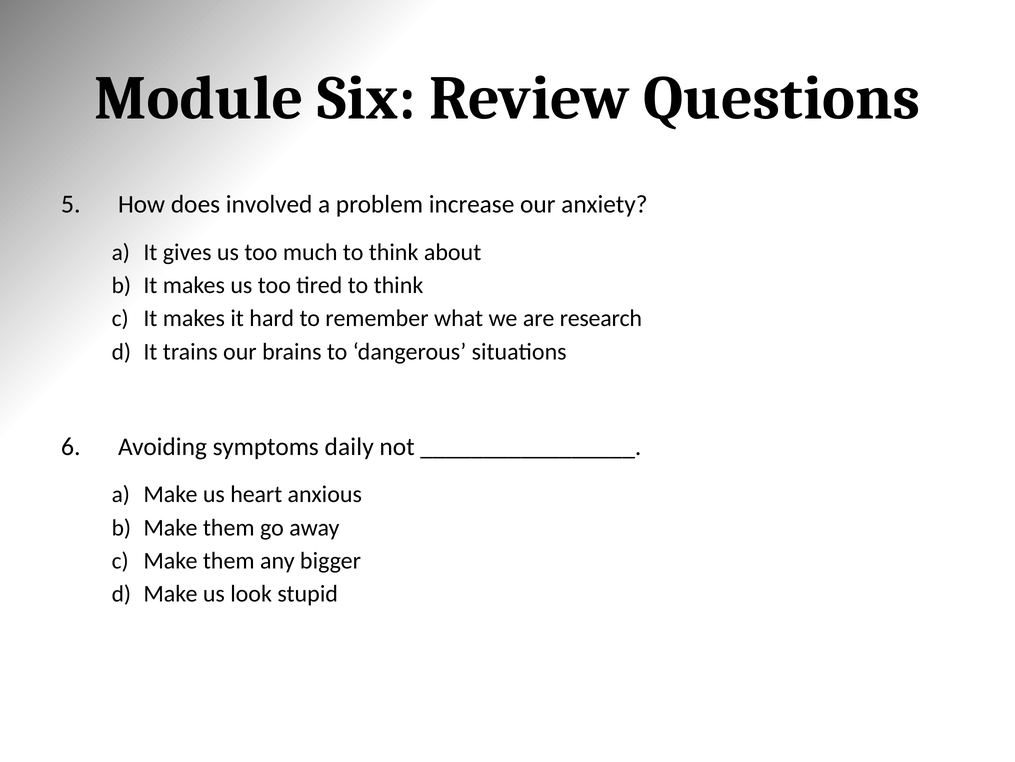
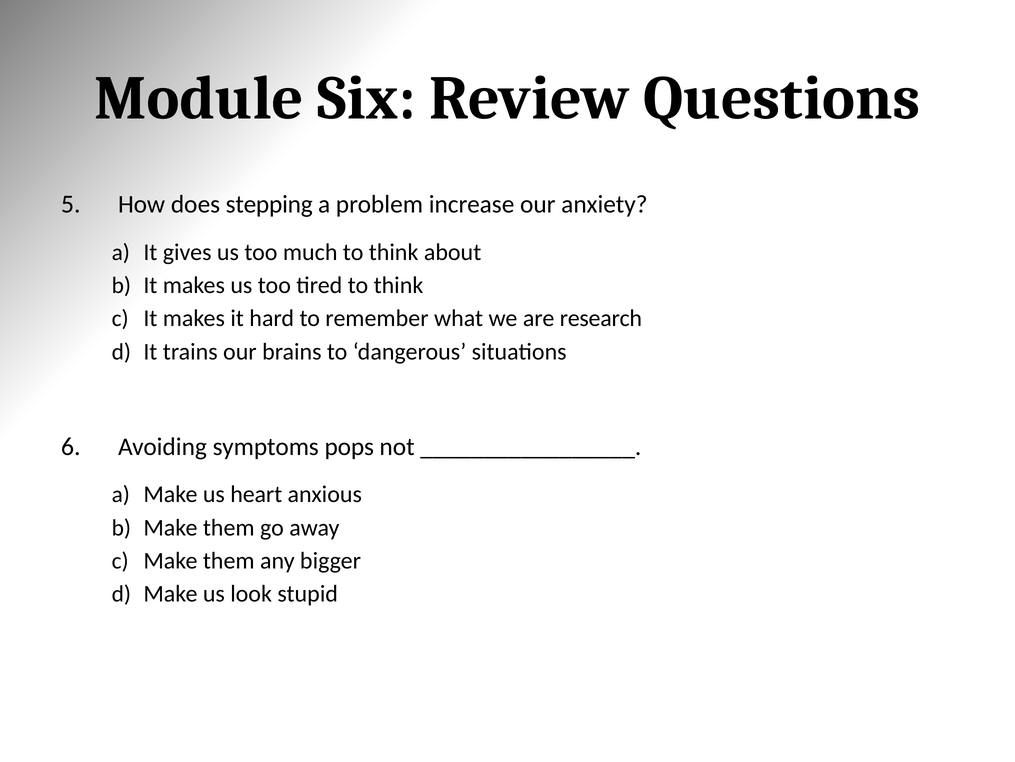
involved: involved -> stepping
daily: daily -> pops
